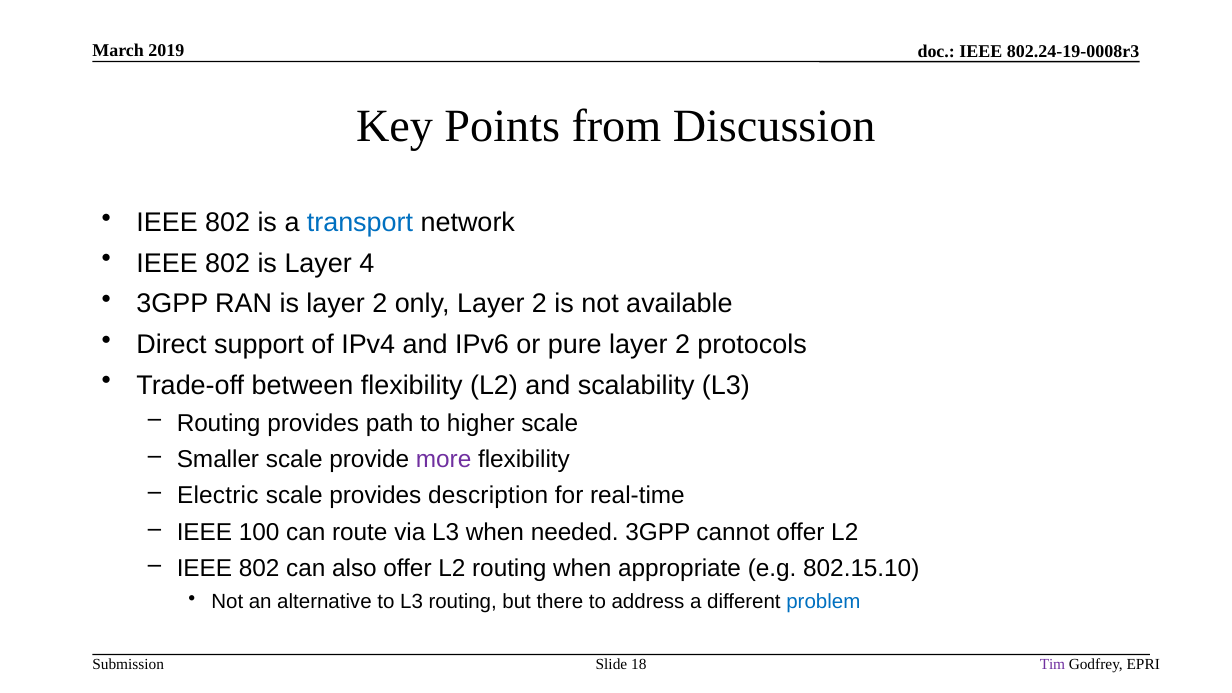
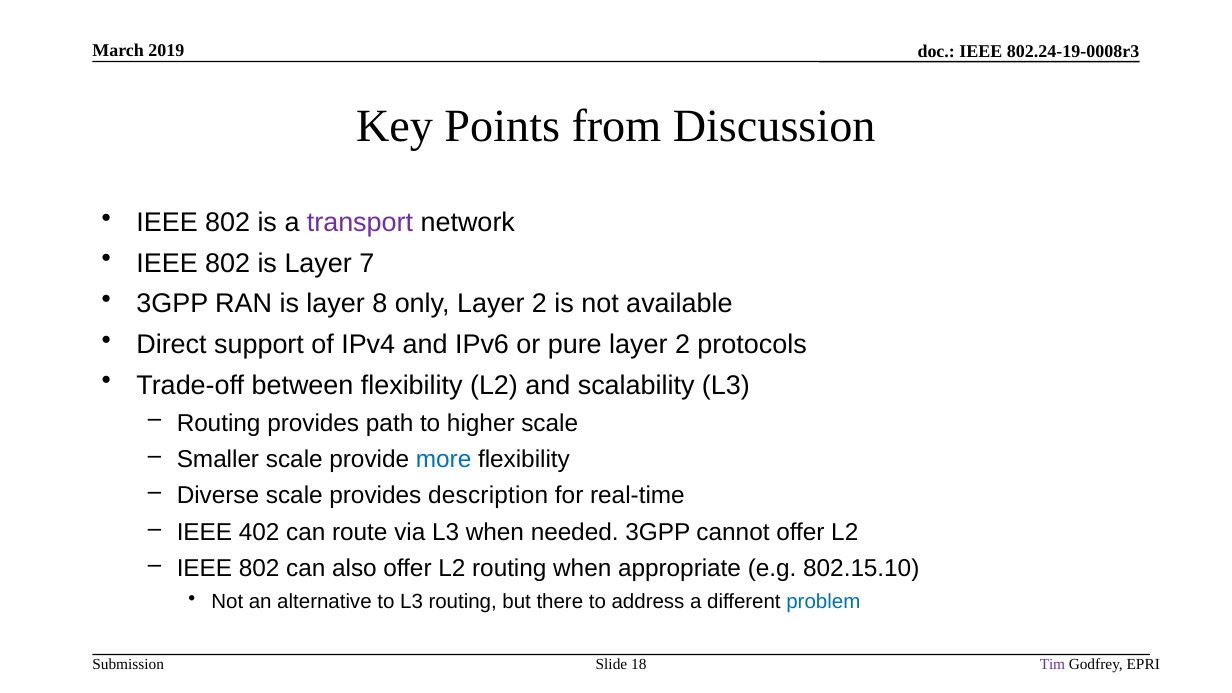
transport colour: blue -> purple
4: 4 -> 7
is layer 2: 2 -> 8
more colour: purple -> blue
Electric: Electric -> Diverse
100: 100 -> 402
